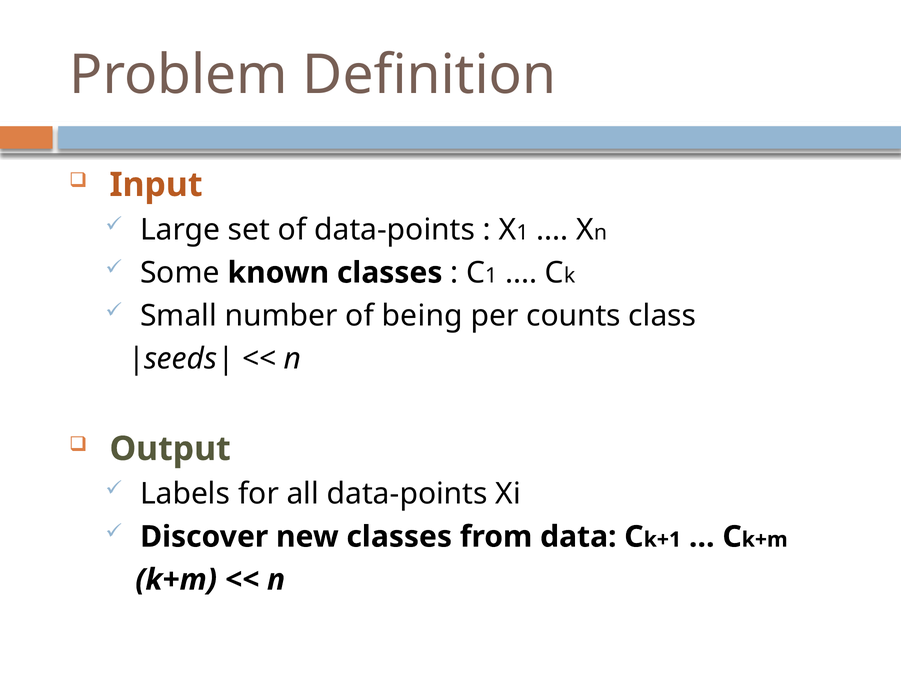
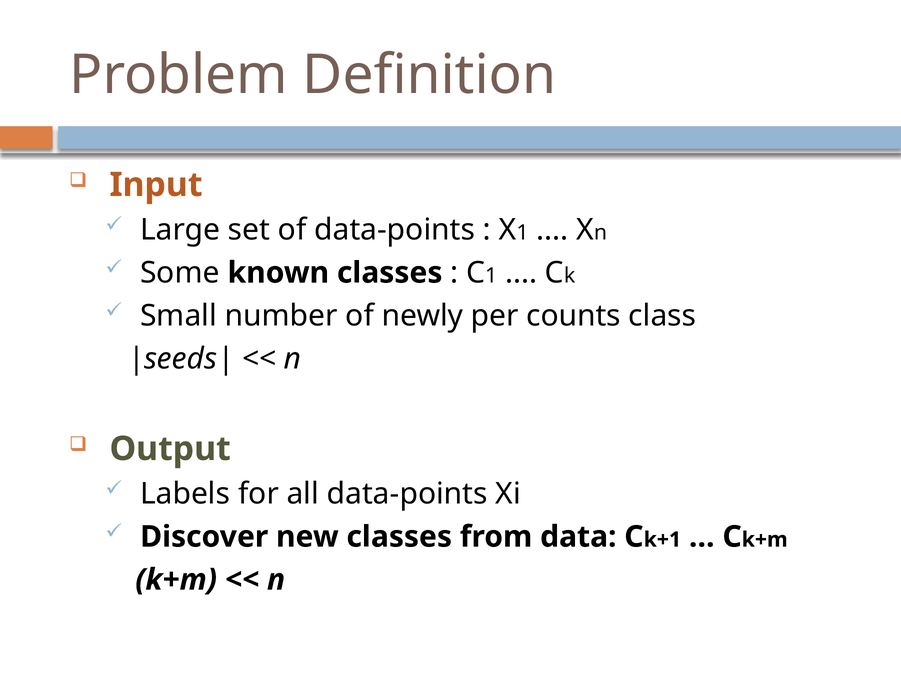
being: being -> newly
